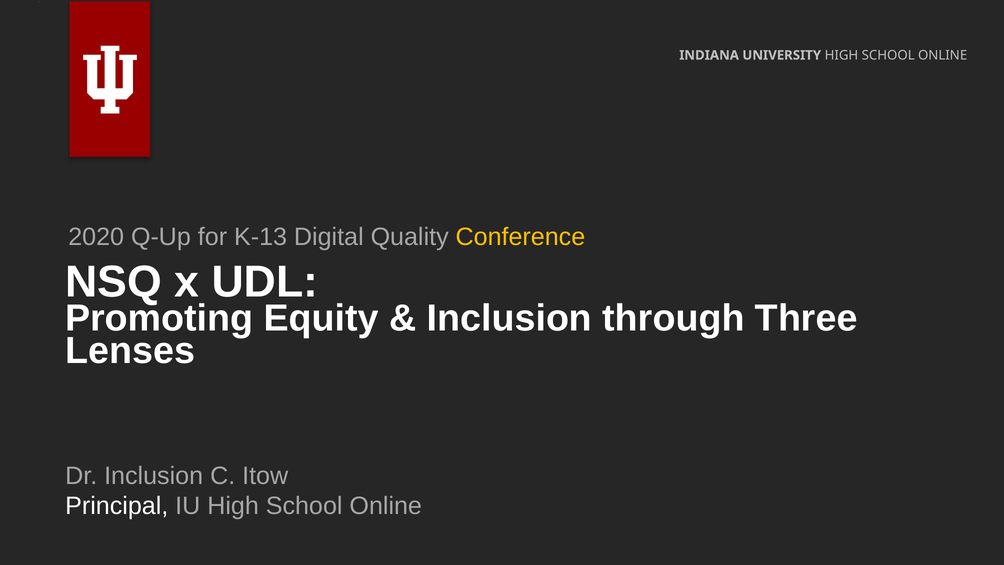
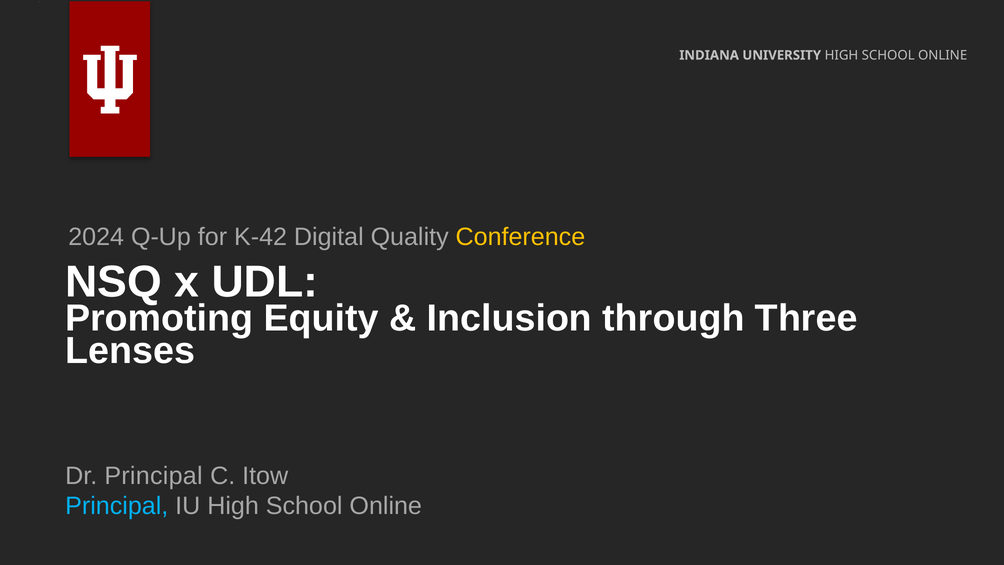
2020: 2020 -> 2024
K-13: K-13 -> K-42
Dr Inclusion: Inclusion -> Principal
Principal at (117, 506) colour: white -> light blue
